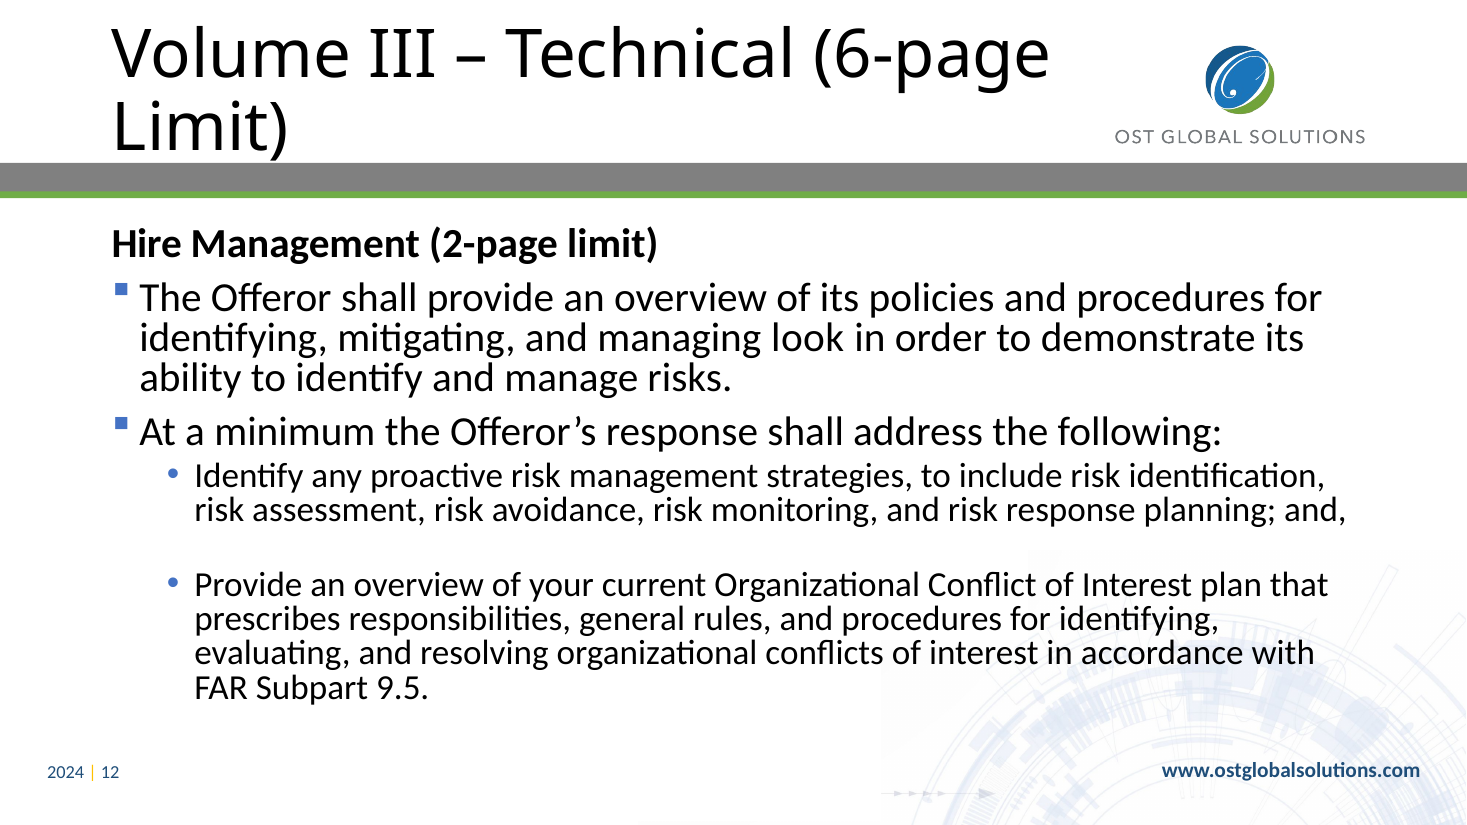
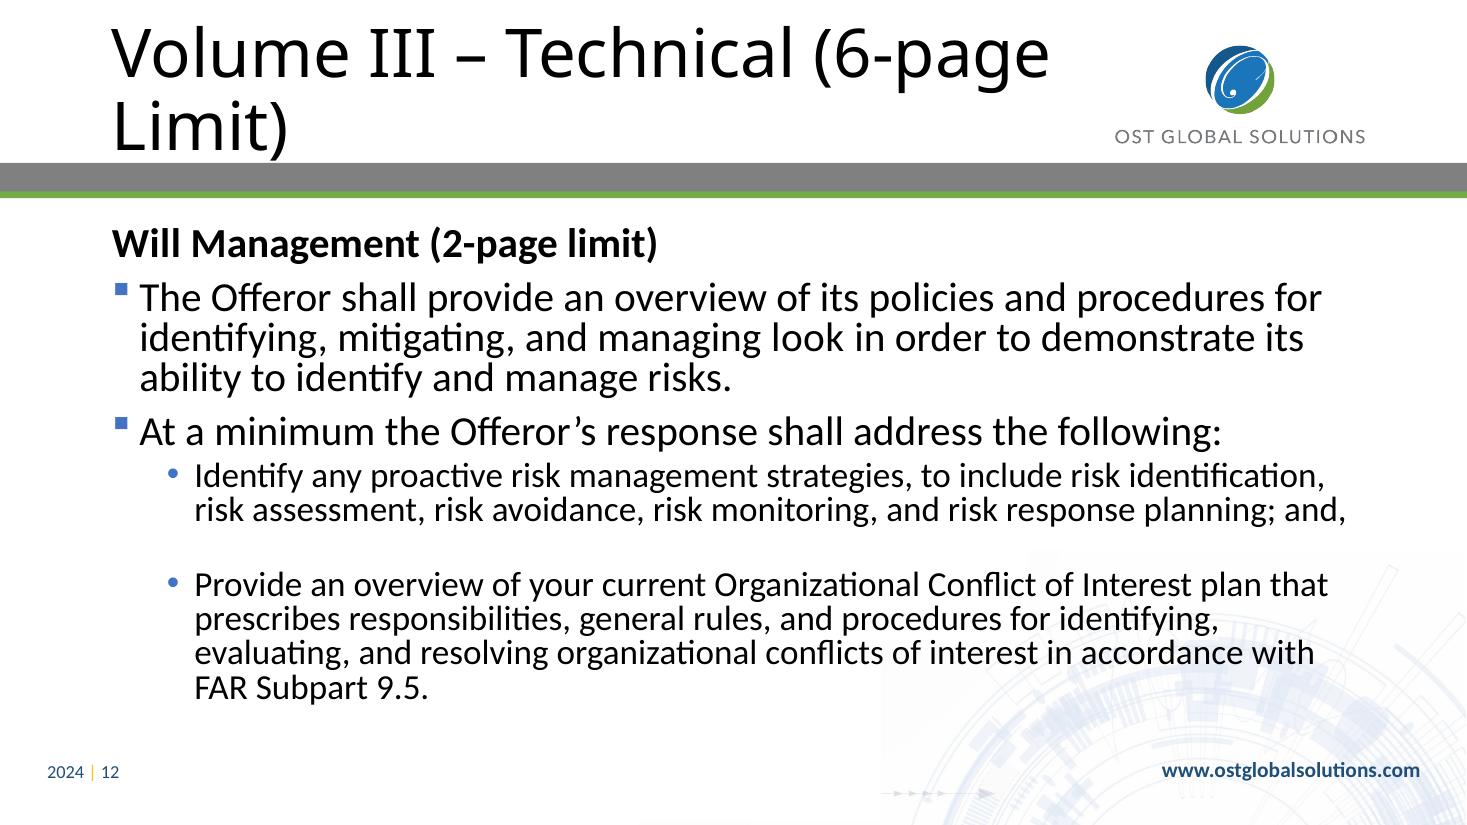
Hire: Hire -> Will
